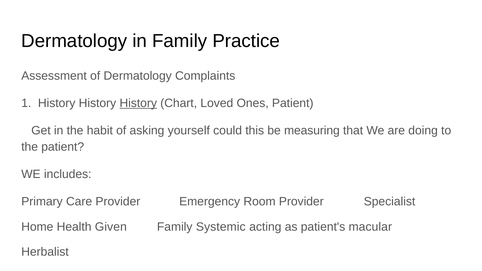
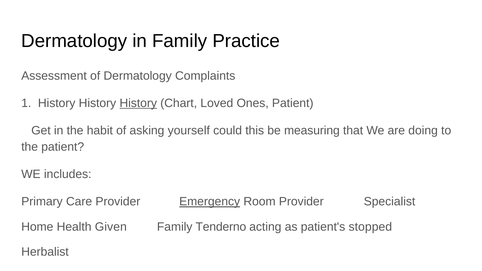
Emergency underline: none -> present
Systemic: Systemic -> Tenderno
macular: macular -> stopped
